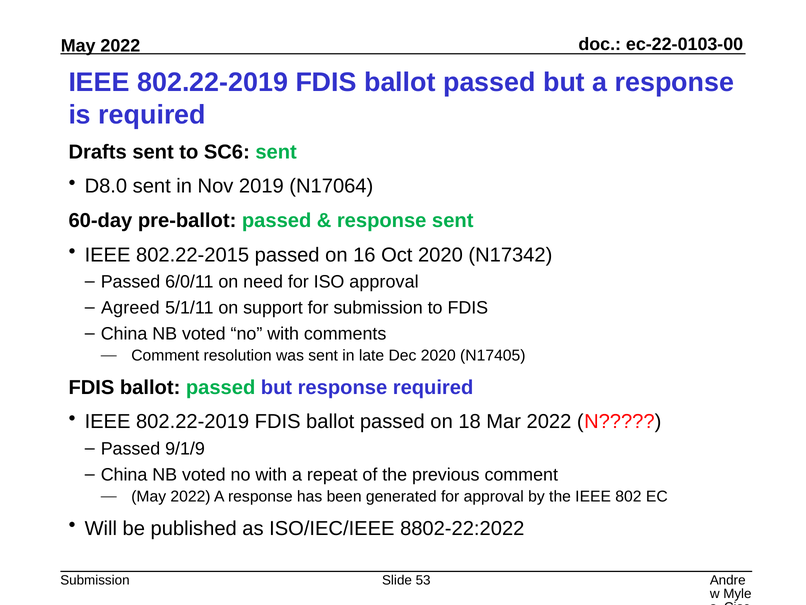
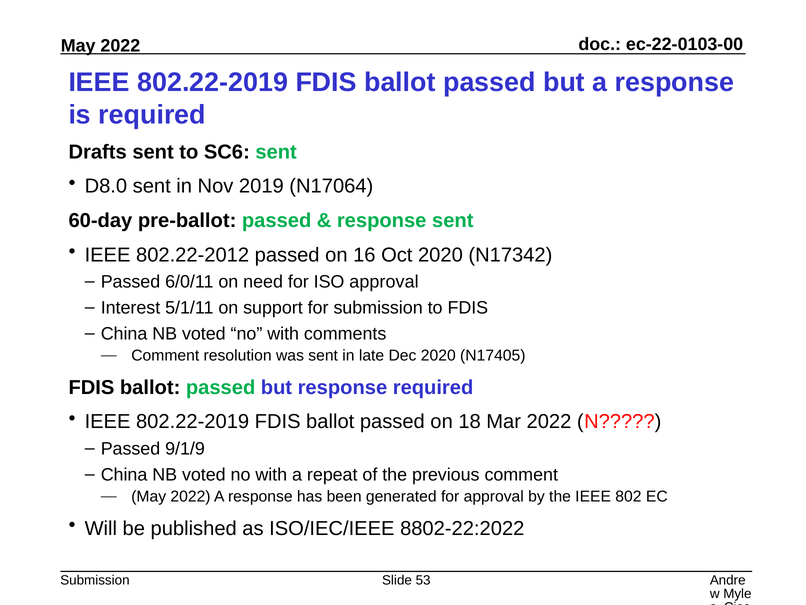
802.22-2015: 802.22-2015 -> 802.22-2012
Agreed: Agreed -> Interest
